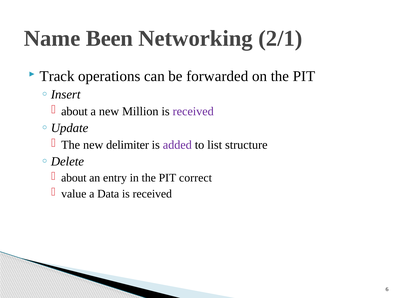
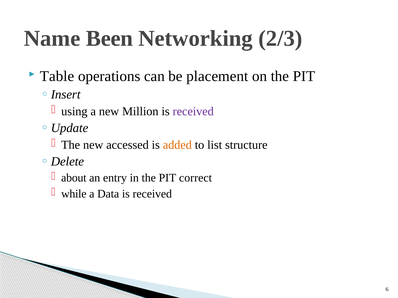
2/1: 2/1 -> 2/3
Track: Track -> Table
forwarded: forwarded -> placement
about at (74, 111): about -> using
delimiter: delimiter -> accessed
added colour: purple -> orange
value: value -> while
